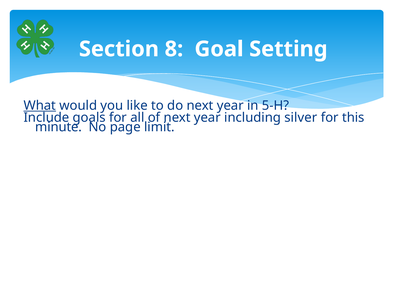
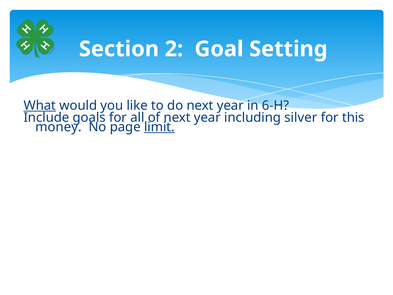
8: 8 -> 2
5-H: 5-H -> 6-H
minute: minute -> money
limit underline: none -> present
